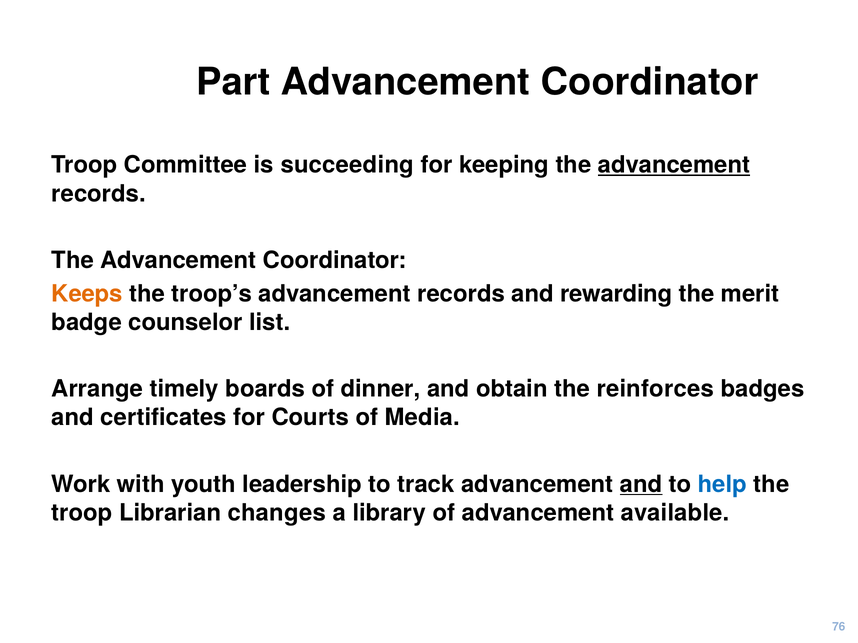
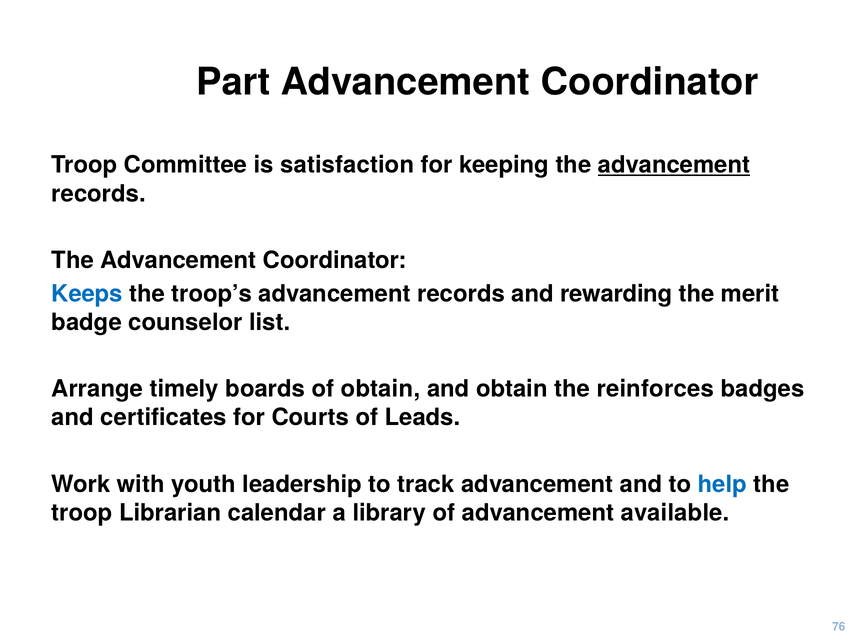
succeeding: succeeding -> satisfaction
Keeps colour: orange -> blue
of dinner: dinner -> obtain
Media: Media -> Leads
and at (641, 485) underline: present -> none
changes: changes -> calendar
